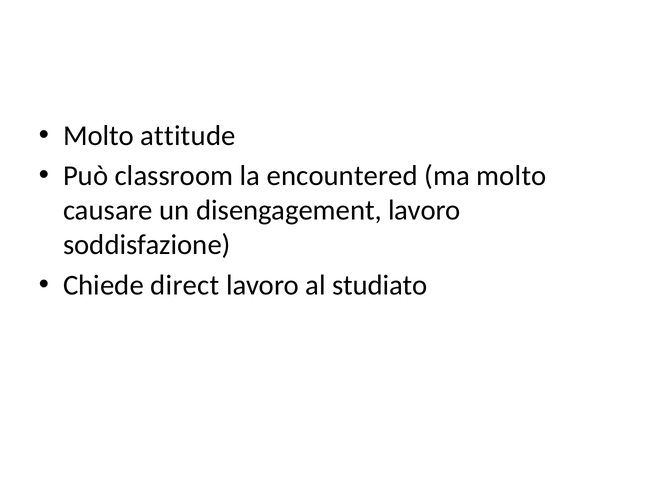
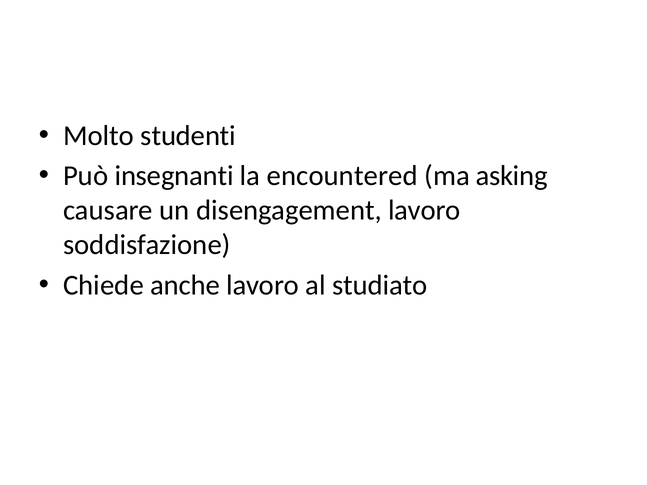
attitude: attitude -> studenti
classroom: classroom -> insegnanti
ma molto: molto -> asking
direct: direct -> anche
